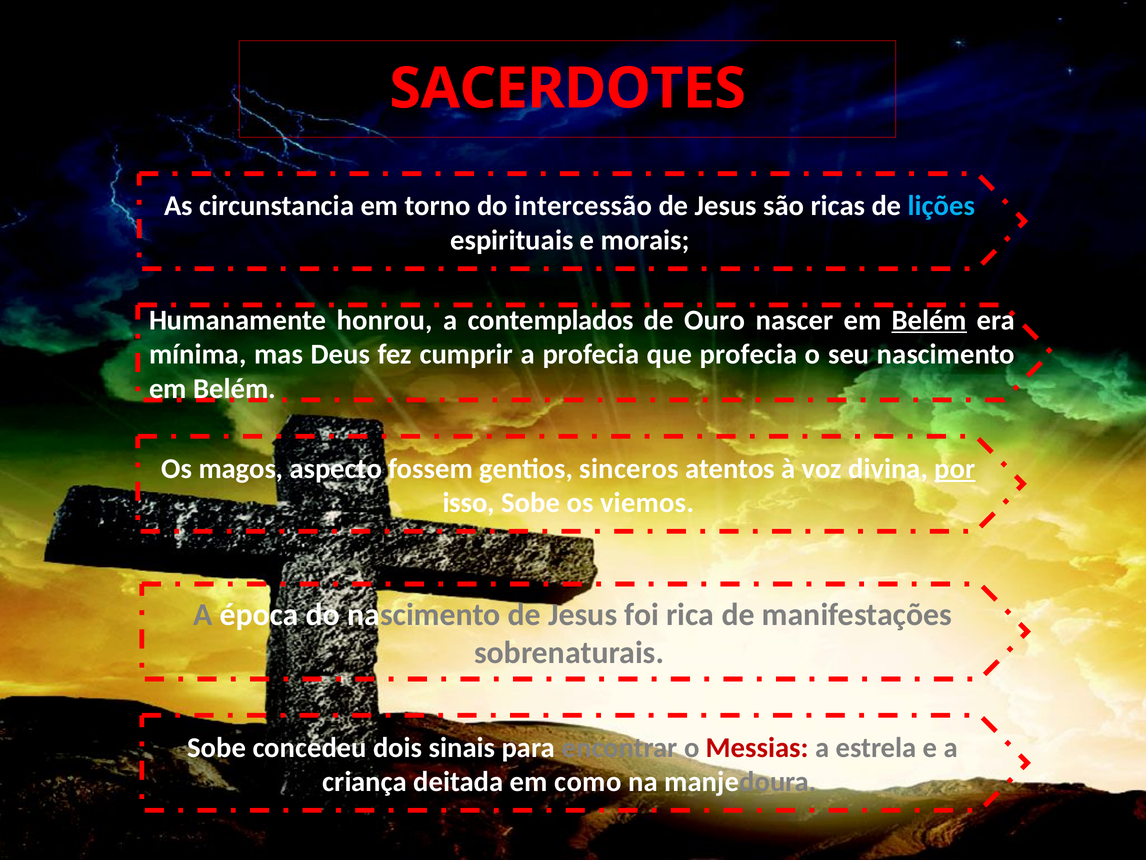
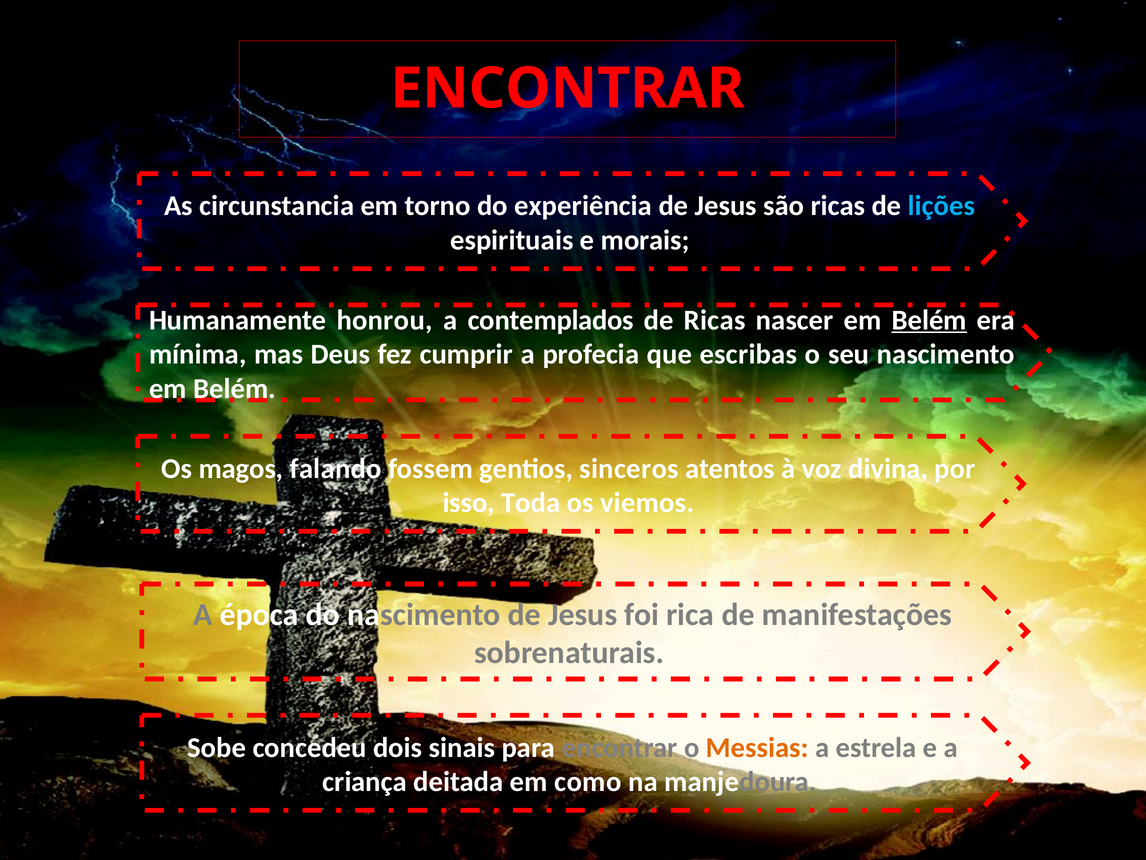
SACERDOTES at (568, 89): SACERDOTES -> ENCONTRAR
intercessão: intercessão -> experiência
de Ouro: Ouro -> Ricas
que profecia: profecia -> escribas
aspecto: aspecto -> falando
por underline: present -> none
isso Sobe: Sobe -> Toda
Messias colour: red -> orange
